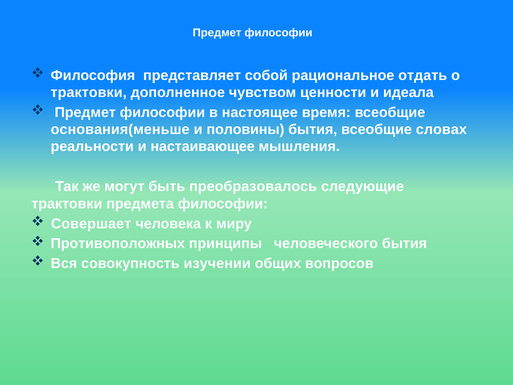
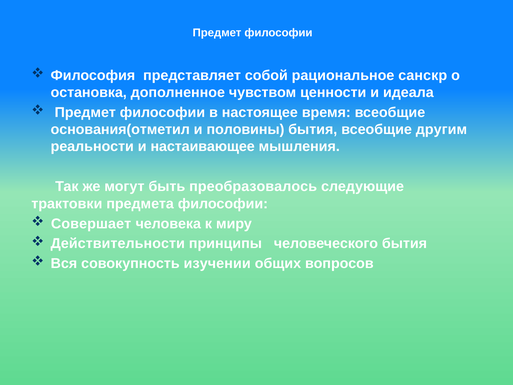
отдать: отдать -> санскр
трактовки at (89, 92): трактовки -> остановка
основания(меньше: основания(меньше -> основания(отметил
словах: словах -> другим
Противоположных: Противоположных -> Действительности
